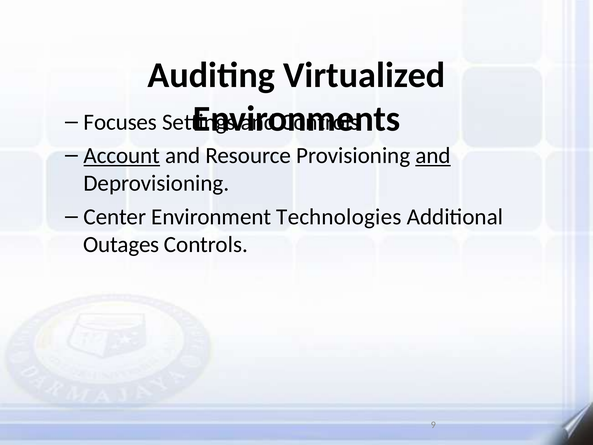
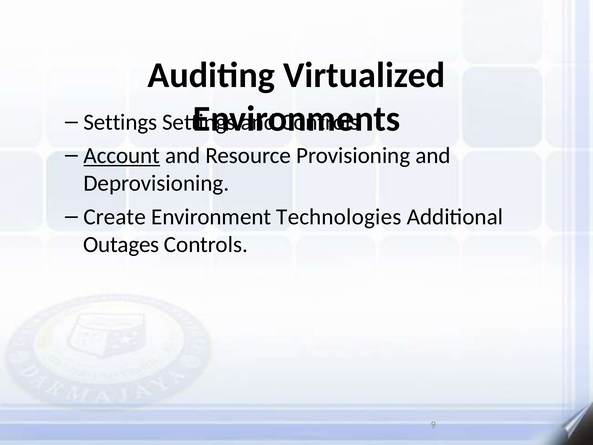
Focuses at (120, 122): Focuses -> Settings
and at (433, 156) underline: present -> none
Center: Center -> Create
